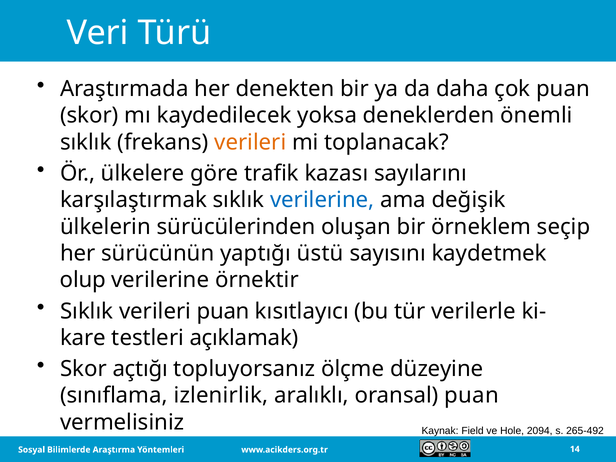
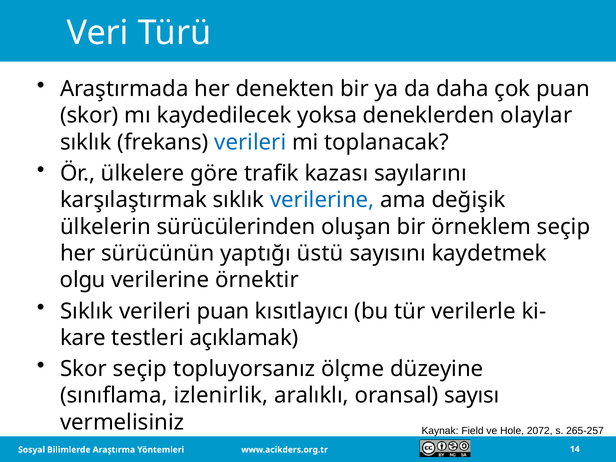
önemli: önemli -> olaylar
verileri at (250, 142) colour: orange -> blue
olup: olup -> olgu
Skor açtığı: açtığı -> seçip
oransal puan: puan -> sayısı
2094: 2094 -> 2072
265-492: 265-492 -> 265-257
